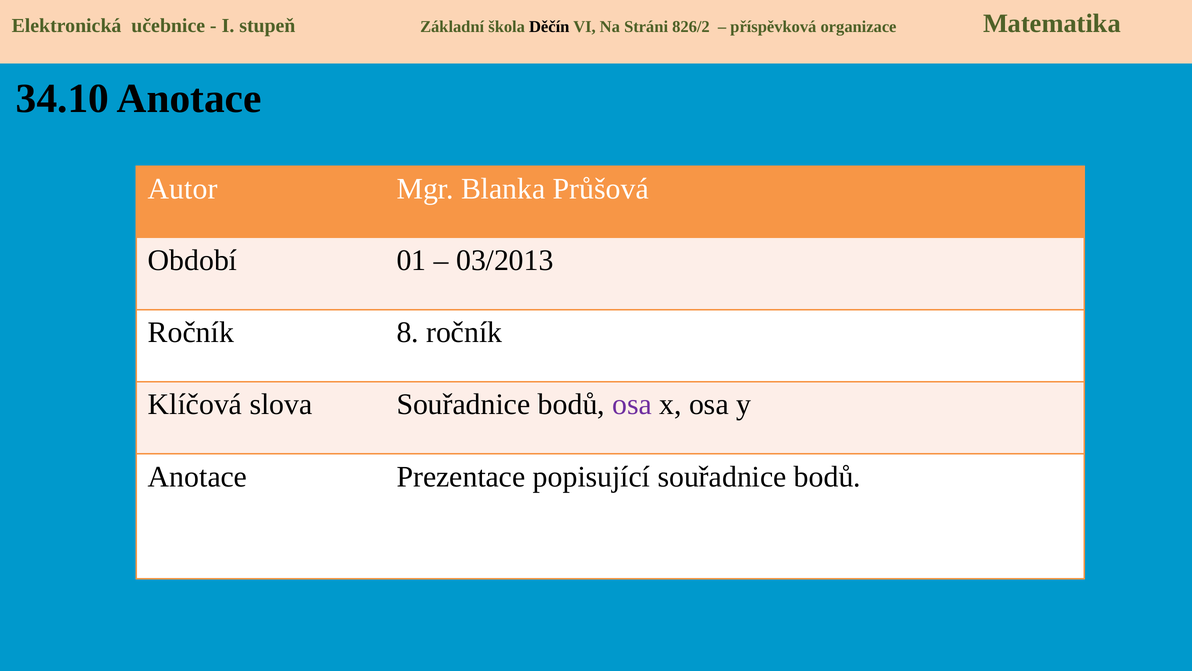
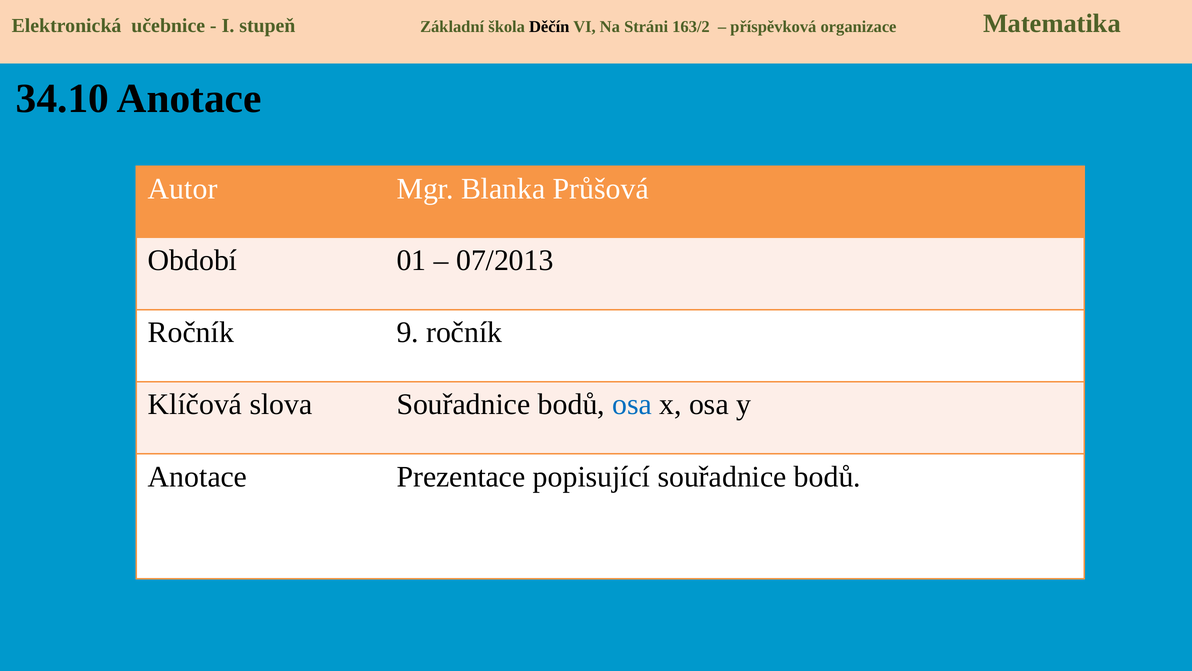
826/2: 826/2 -> 163/2
03/2013: 03/2013 -> 07/2013
8: 8 -> 9
osa at (632, 404) colour: purple -> blue
